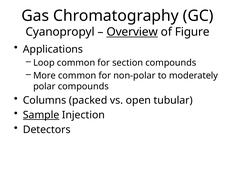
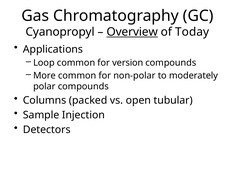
Figure: Figure -> Today
section: section -> version
Sample underline: present -> none
